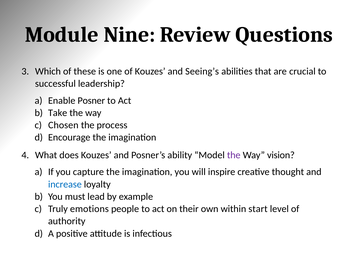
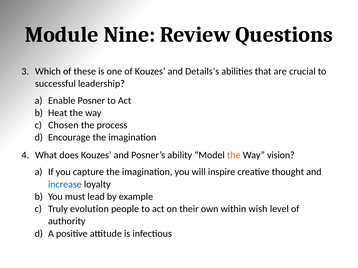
Seeing’s: Seeing’s -> Details’s
Take: Take -> Heat
the at (234, 155) colour: purple -> orange
emotions: emotions -> evolution
start: start -> wish
